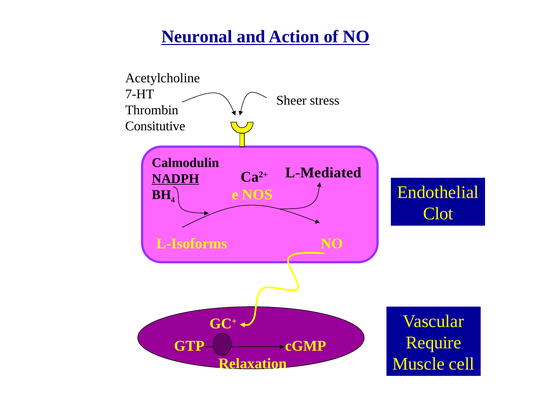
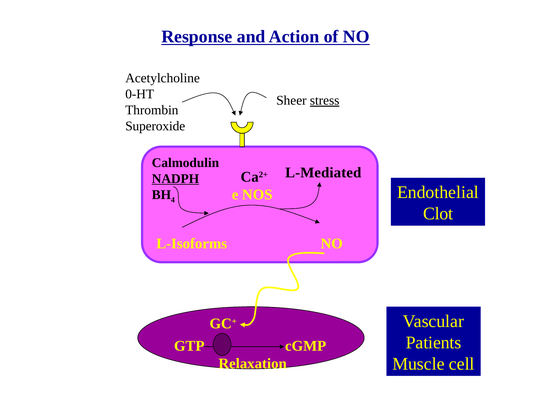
Neuronal: Neuronal -> Response
7-HT: 7-HT -> 0-HT
stress underline: none -> present
Consitutive: Consitutive -> Superoxide
Require: Require -> Patients
